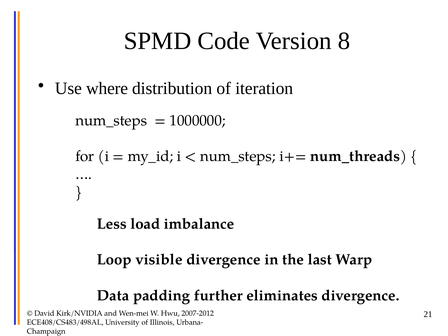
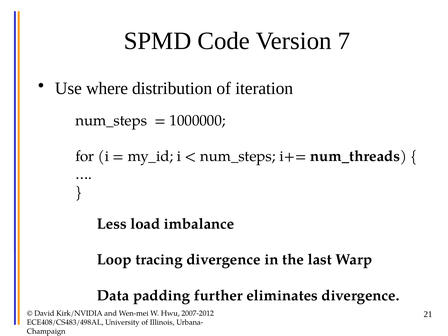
8: 8 -> 7
visible: visible -> tracing
